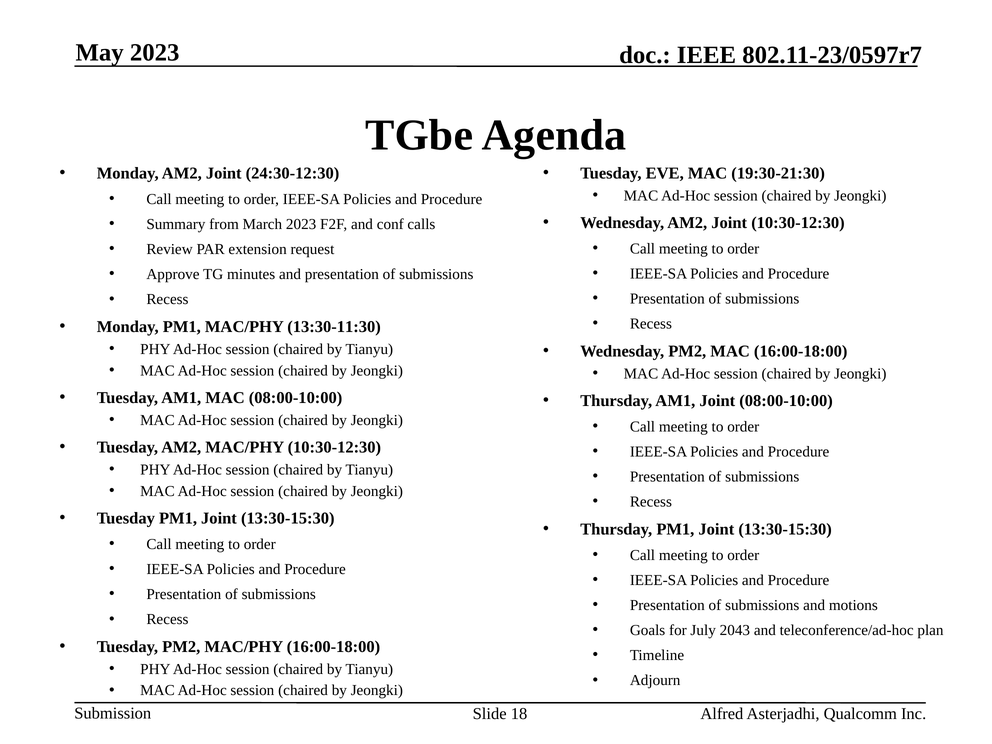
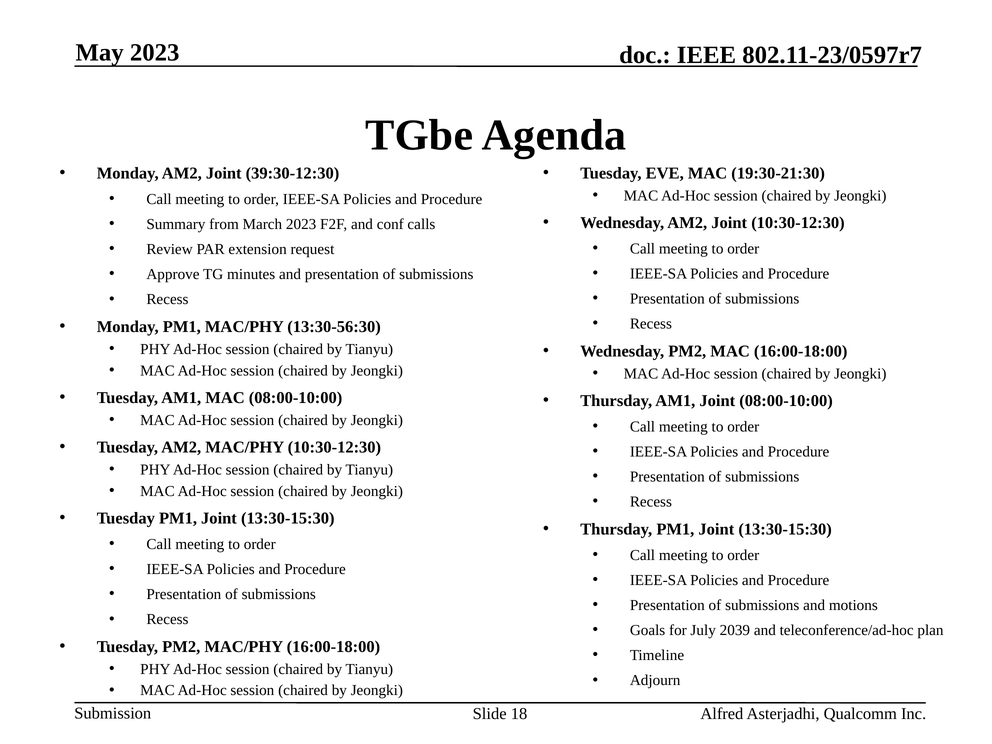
24:30-12:30: 24:30-12:30 -> 39:30-12:30
13:30-11:30: 13:30-11:30 -> 13:30-56:30
2043: 2043 -> 2039
